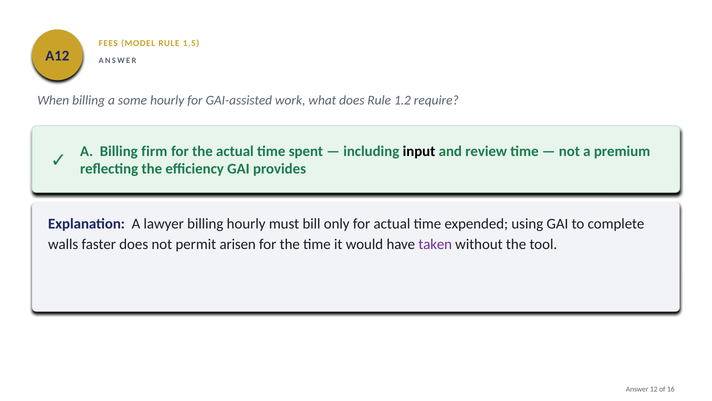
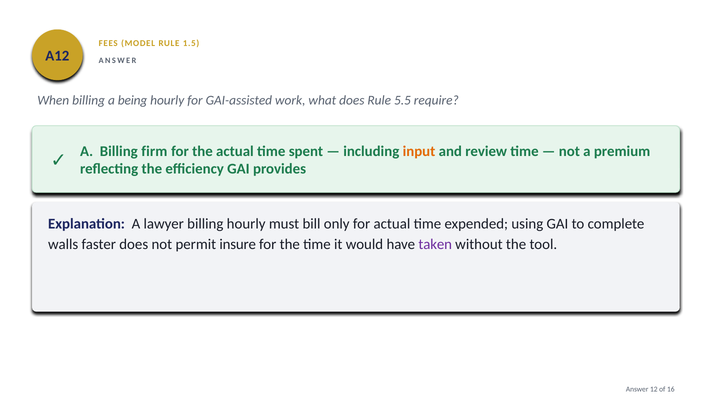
some: some -> being
1.2: 1.2 -> 5.5
input colour: black -> orange
arisen: arisen -> insure
